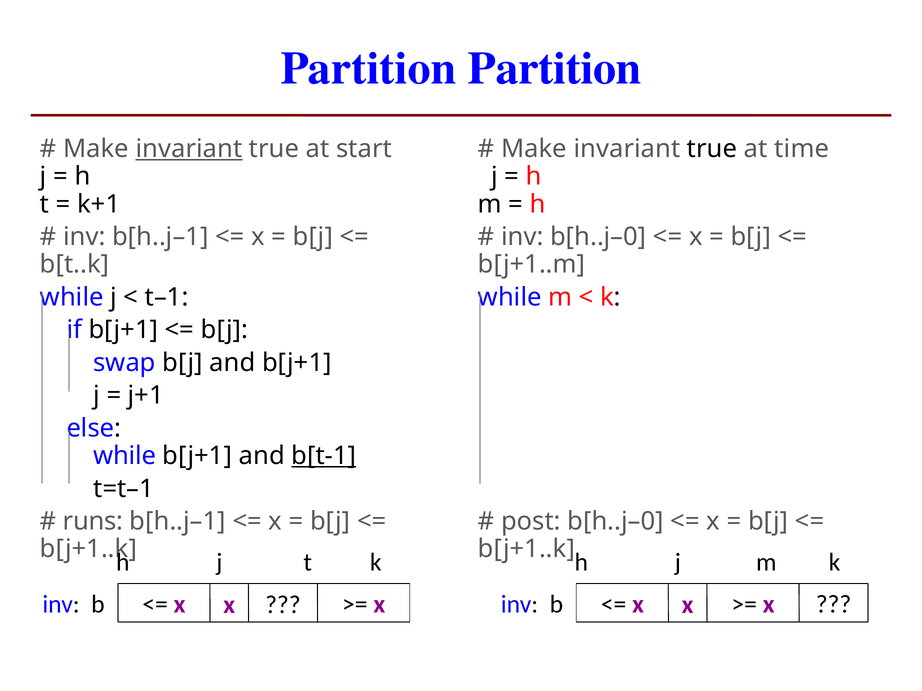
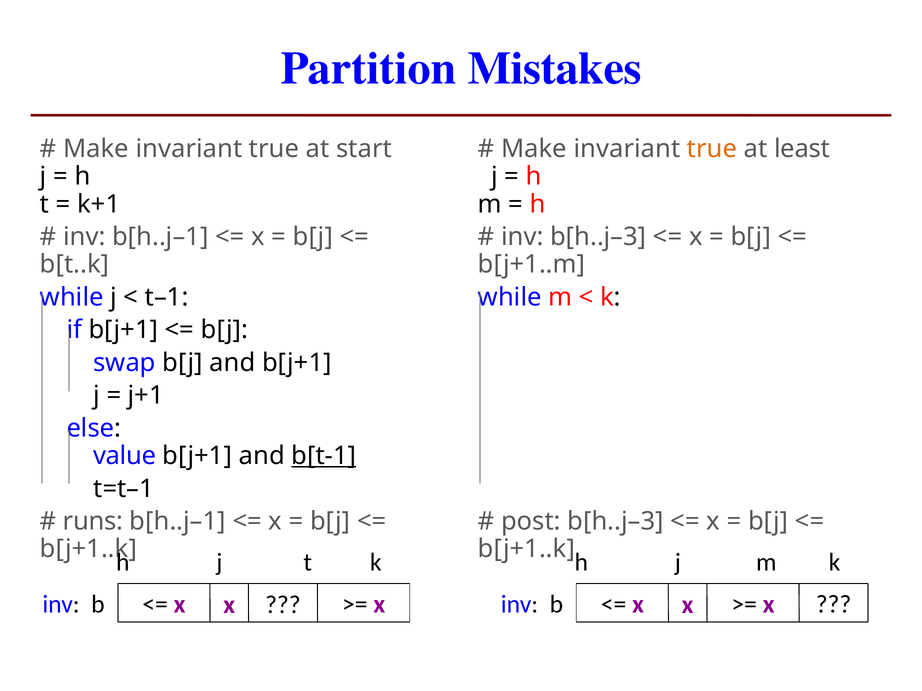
Partition Partition: Partition -> Mistakes
invariant at (189, 149) underline: present -> none
true at (712, 149) colour: black -> orange
time: time -> least
inv b[h..j–0: b[h..j–0 -> b[h..j–3
while at (125, 456): while -> value
post b[h..j–0: b[h..j–0 -> b[h..j–3
